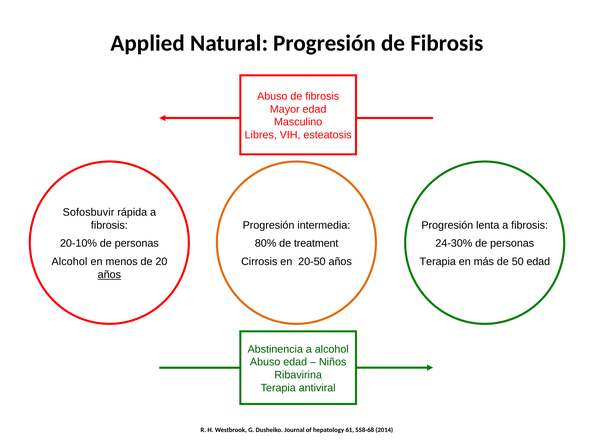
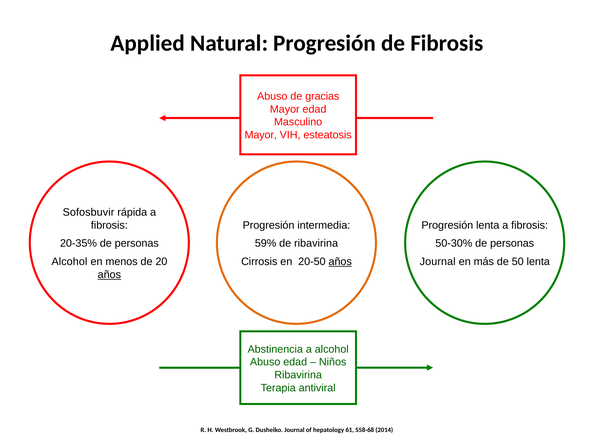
Abuso de fibrosis: fibrosis -> gracias
Libres at (261, 135): Libres -> Mayor
80%: 80% -> 59%
de treatment: treatment -> ribavirina
24-30%: 24-30% -> 50-30%
20-10%: 20-10% -> 20-35%
años at (340, 261) underline: none -> present
Terapia at (438, 261): Terapia -> Journal
50 edad: edad -> lenta
